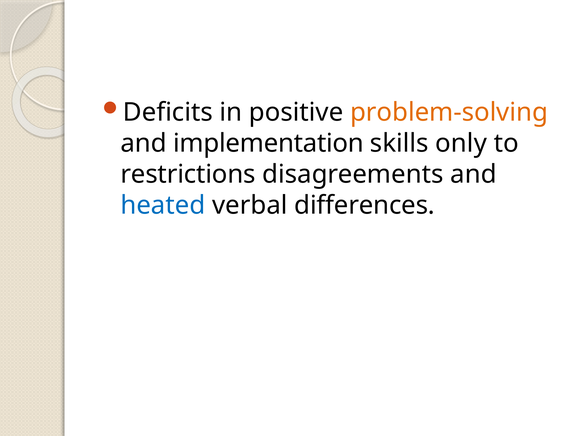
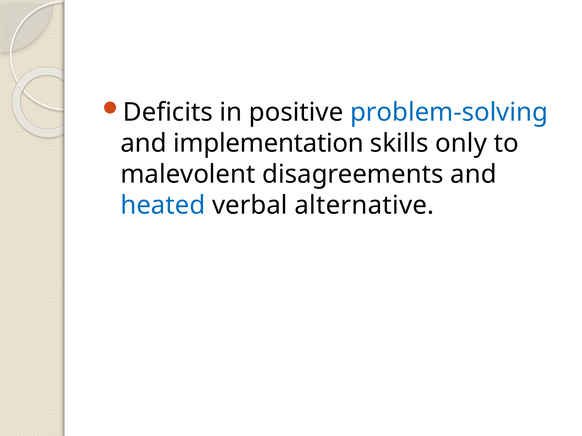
problem-solving colour: orange -> blue
restrictions: restrictions -> malevolent
differences: differences -> alternative
